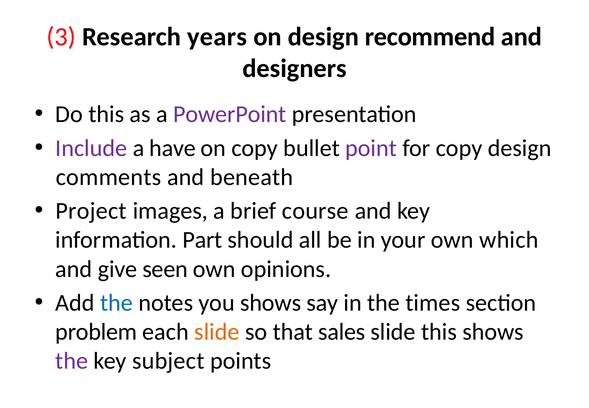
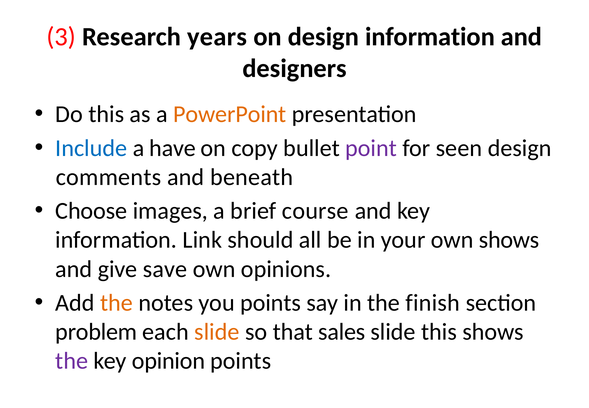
design recommend: recommend -> information
PowerPoint colour: purple -> orange
Include colour: purple -> blue
for copy: copy -> seen
Project: Project -> Choose
Part: Part -> Link
own which: which -> shows
seen: seen -> save
the at (117, 303) colour: blue -> orange
you shows: shows -> points
times: times -> finish
subject: subject -> opinion
